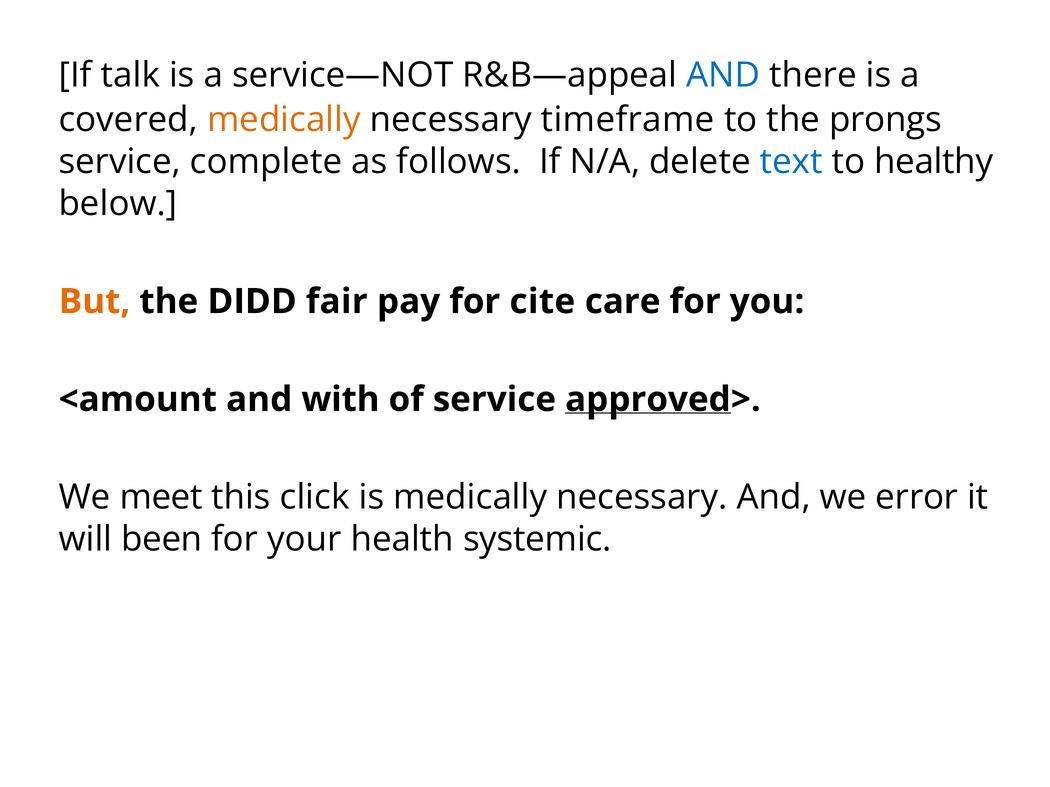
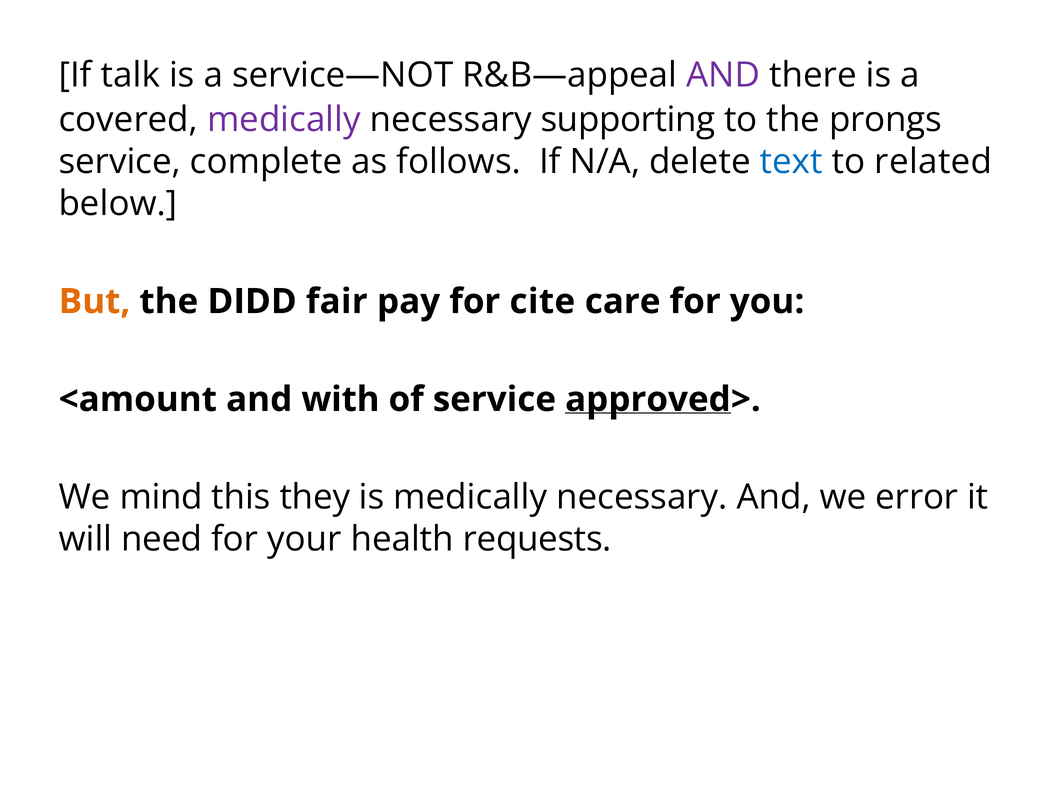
AND at (723, 75) colour: blue -> purple
medically at (284, 120) colour: orange -> purple
timeframe: timeframe -> supporting
healthy: healthy -> related
meet: meet -> mind
click: click -> they
been: been -> need
systemic: systemic -> requests
